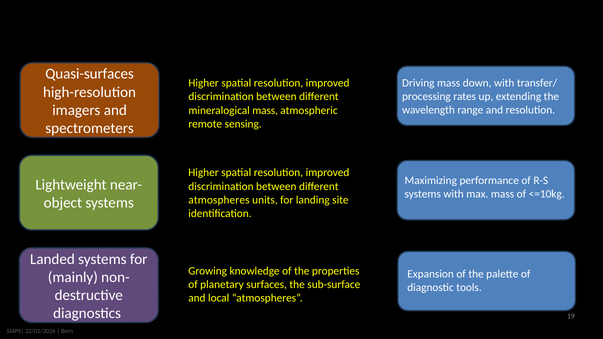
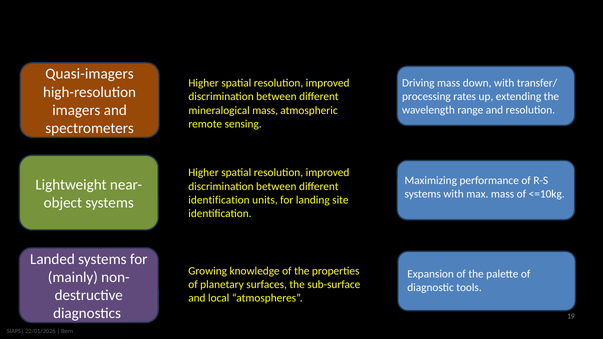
Quasi-surfaces: Quasi-surfaces -> Quasi-imagers
atmospheres at (219, 200): atmospheres -> identification
